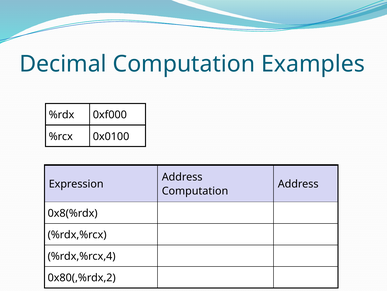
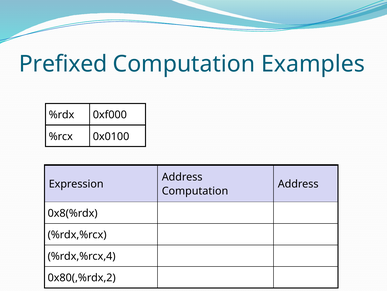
Decimal: Decimal -> Prefixed
